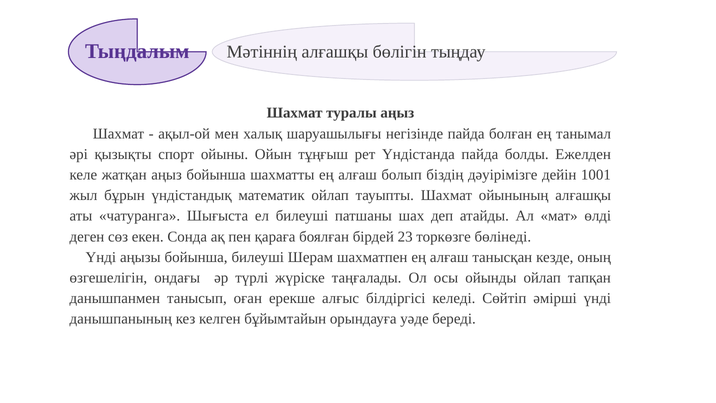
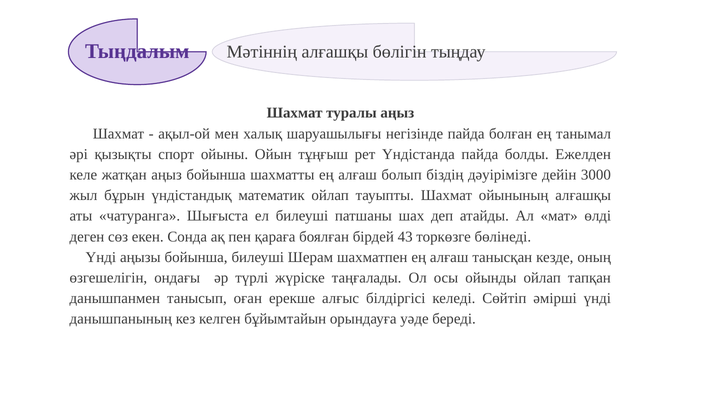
1001: 1001 -> 3000
23: 23 -> 43
